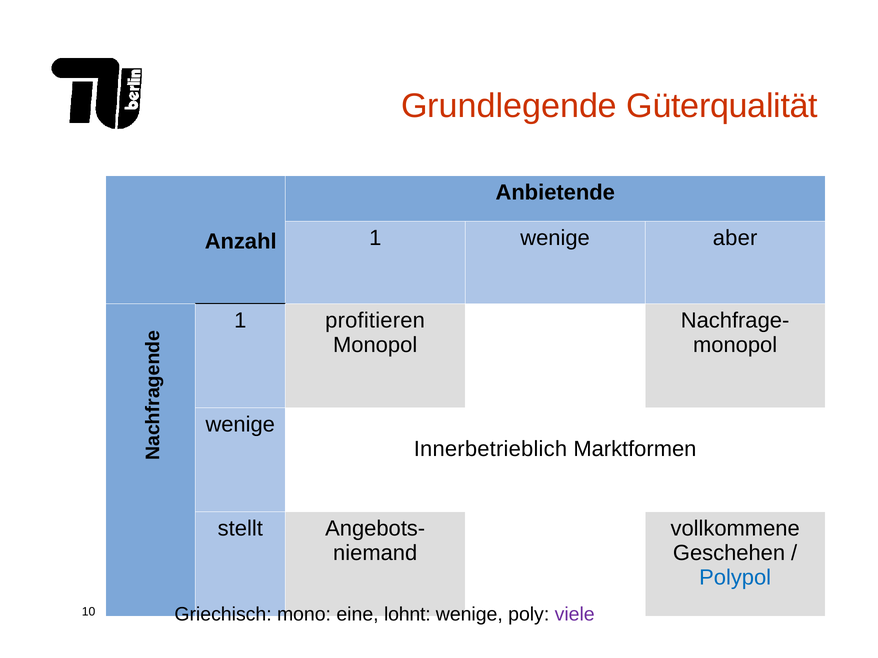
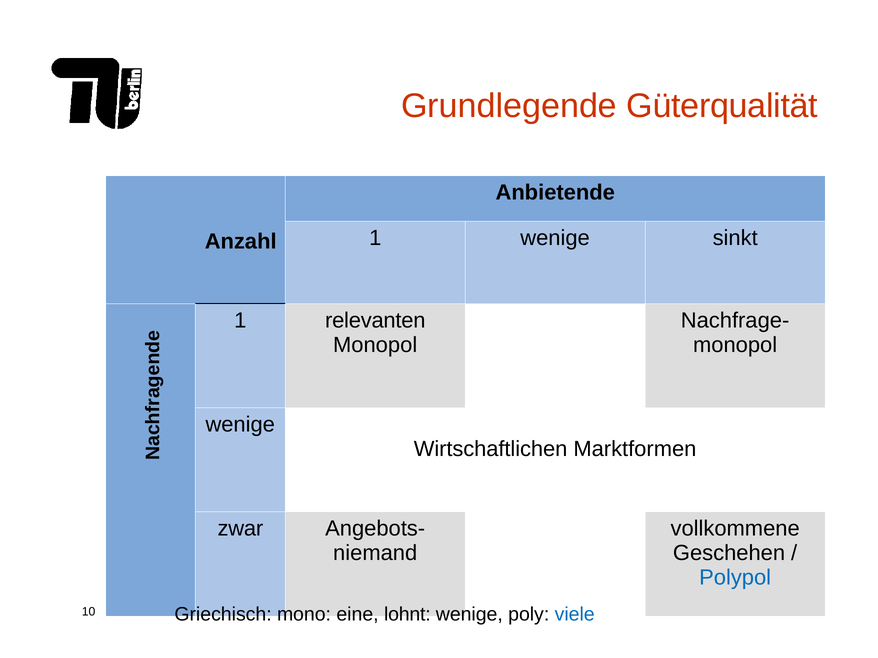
aber: aber -> sinkt
profitieren: profitieren -> relevanten
Innerbetrieblich: Innerbetrieblich -> Wirtschaftlichen
stellt: stellt -> zwar
viele colour: purple -> blue
